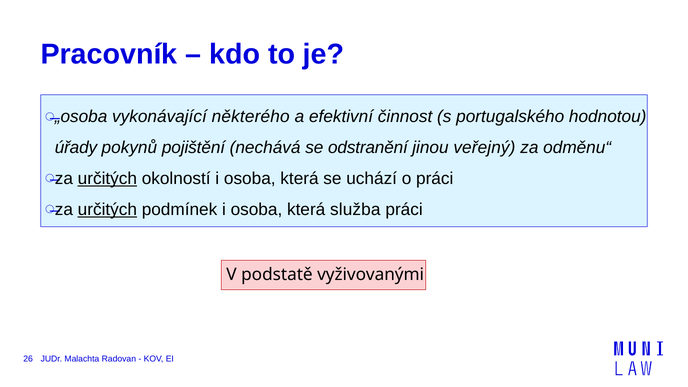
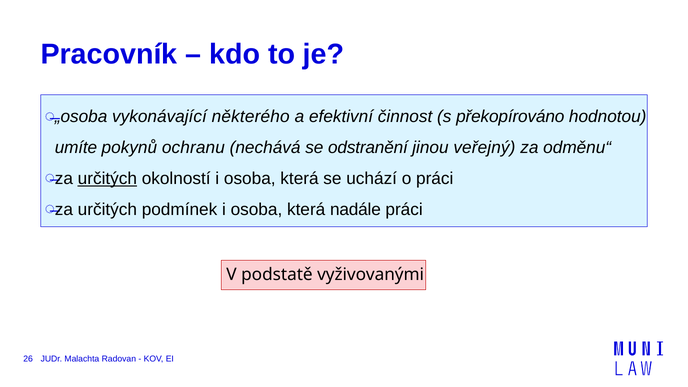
portugalského: portugalského -> překopírováno
úřady: úřady -> umíte
pojištění: pojištění -> ochranu
určitých at (107, 210) underline: present -> none
služba: služba -> nadále
